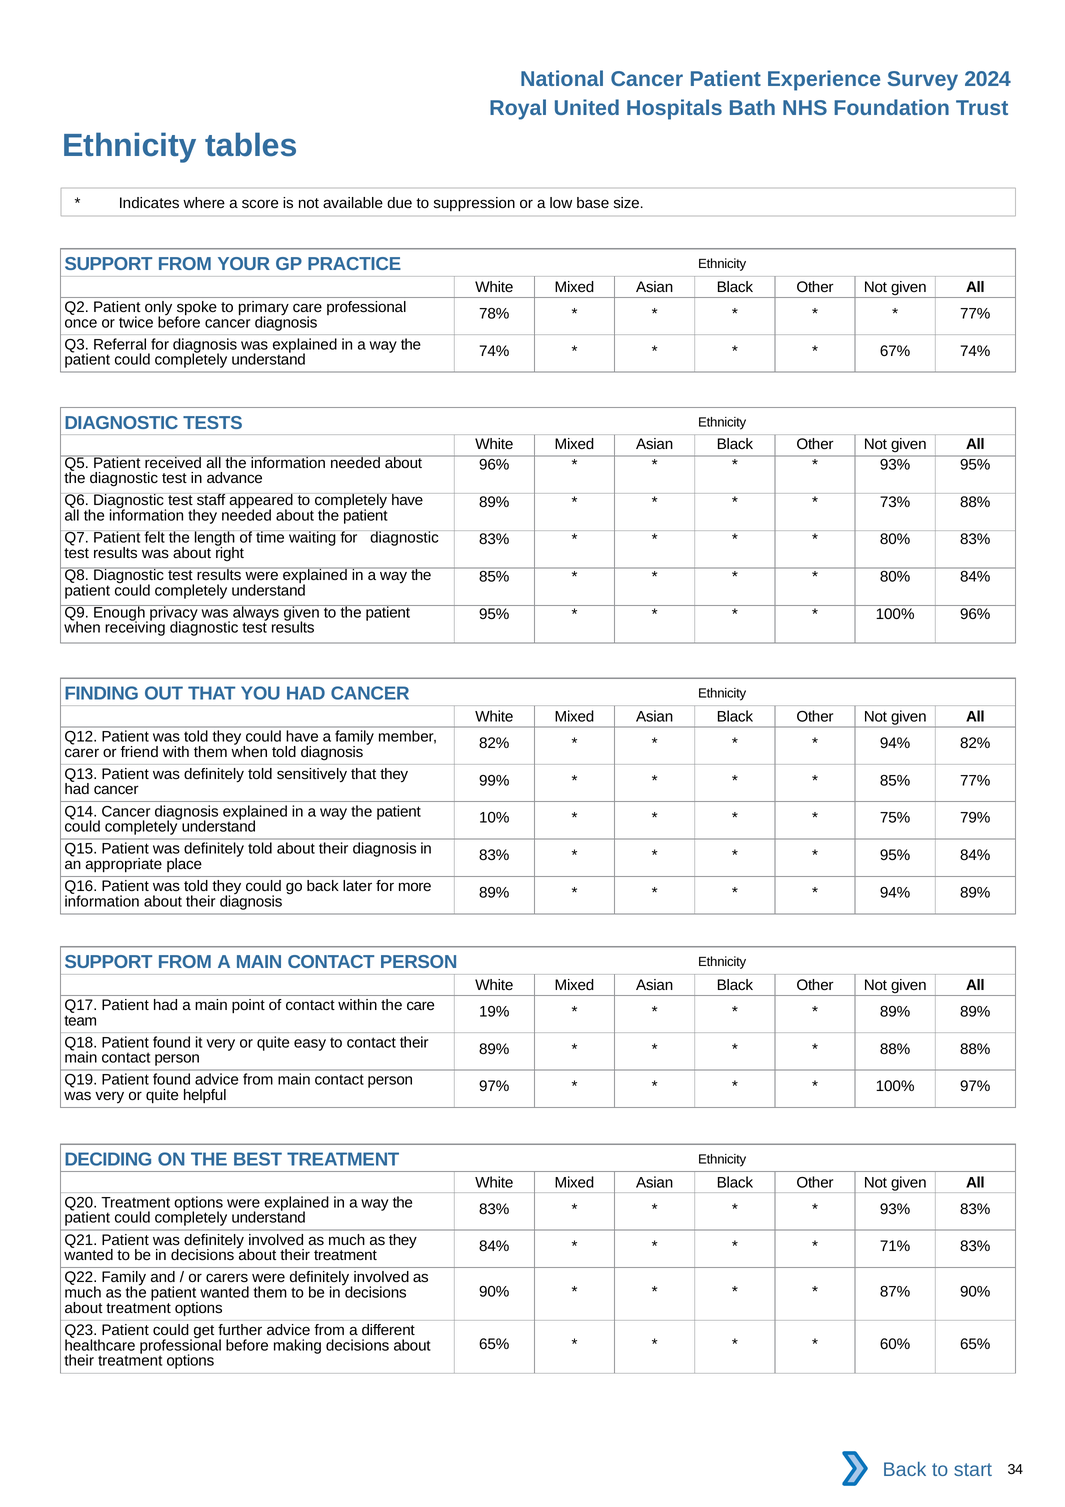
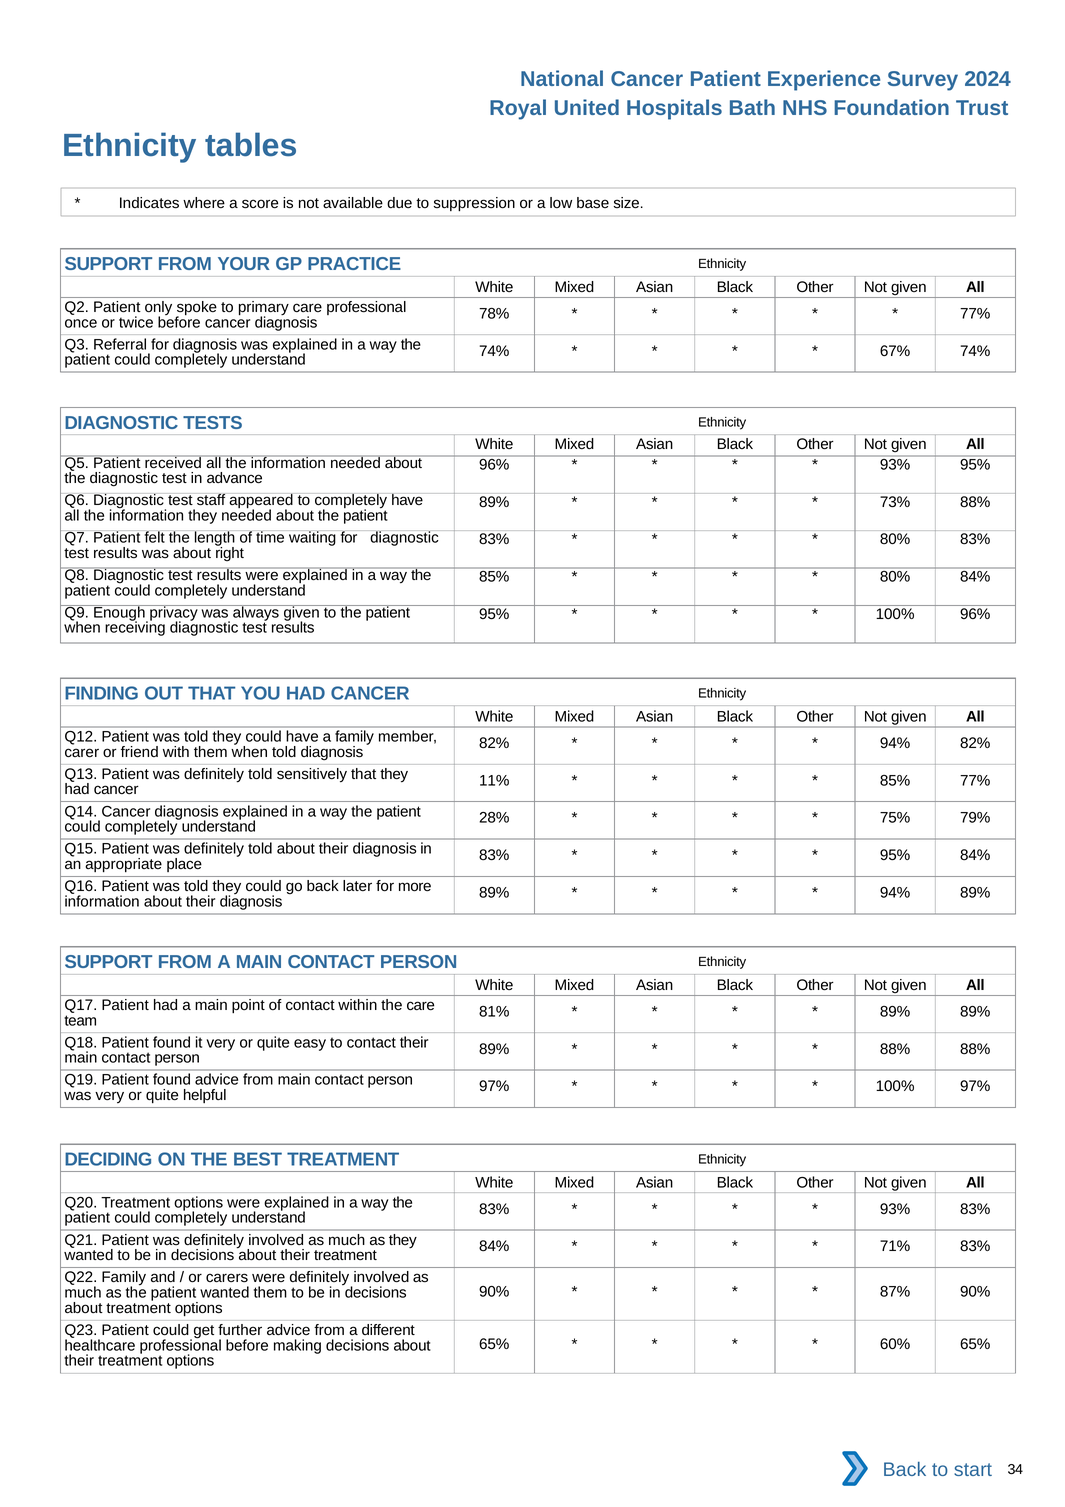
99%: 99% -> 11%
10%: 10% -> 28%
19%: 19% -> 81%
